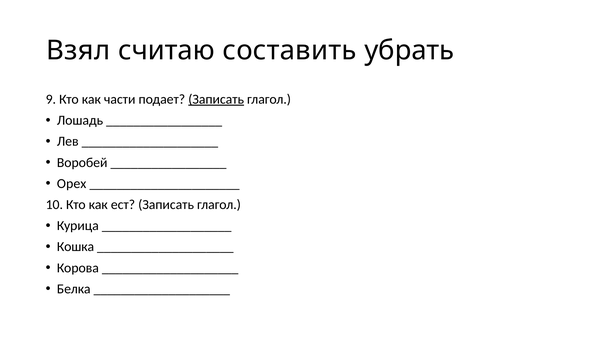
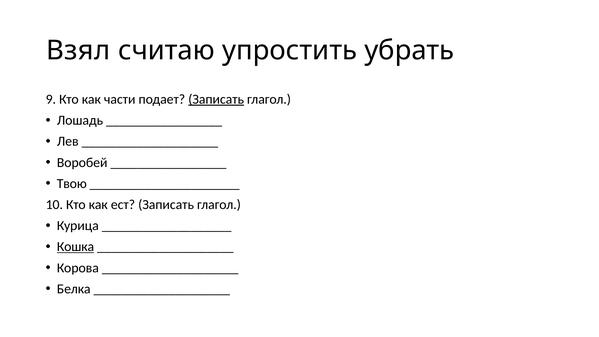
составить: составить -> упростить
Орех: Орех -> Твою
Кошка underline: none -> present
